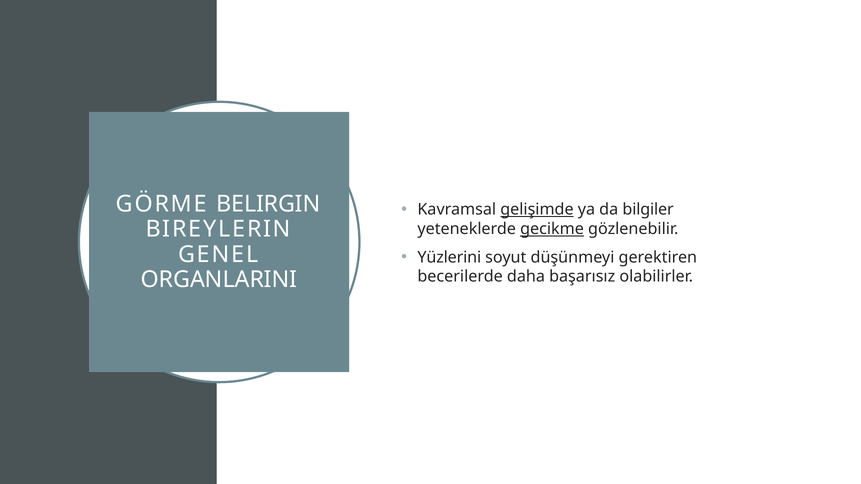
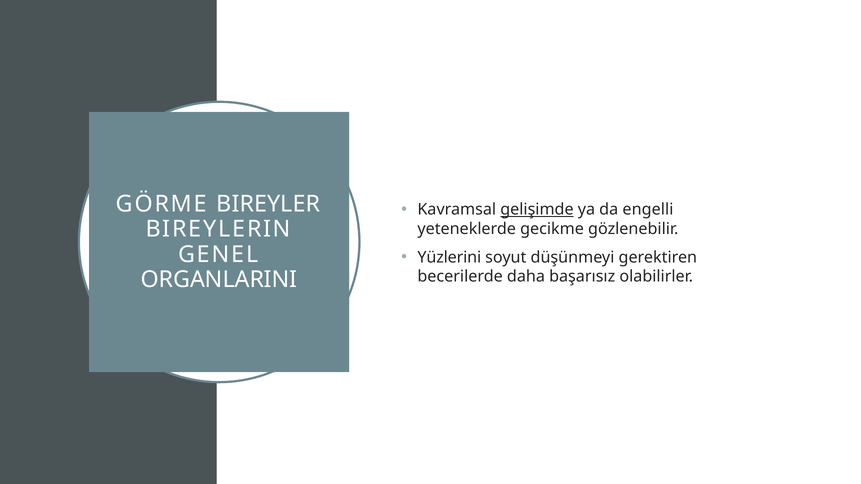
BELIRGIN: BELIRGIN -> BIREYLER
bilgiler: bilgiler -> engelli
gecikme underline: present -> none
